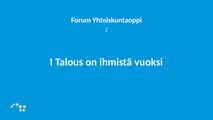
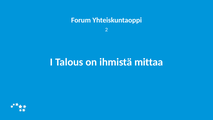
vuoksi: vuoksi -> mittaa
